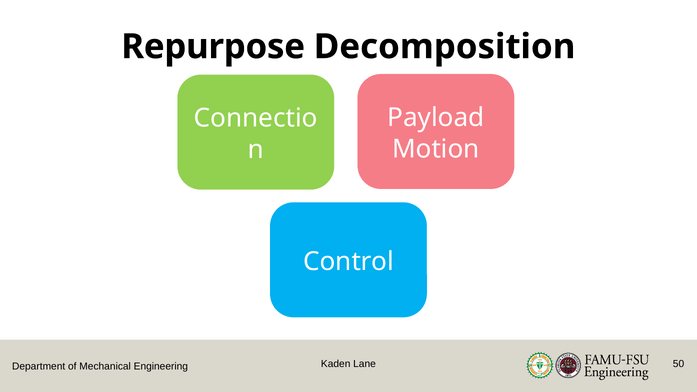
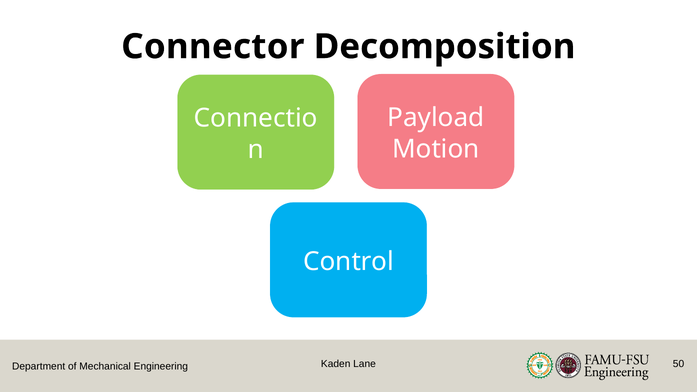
Repurpose: Repurpose -> Connector
